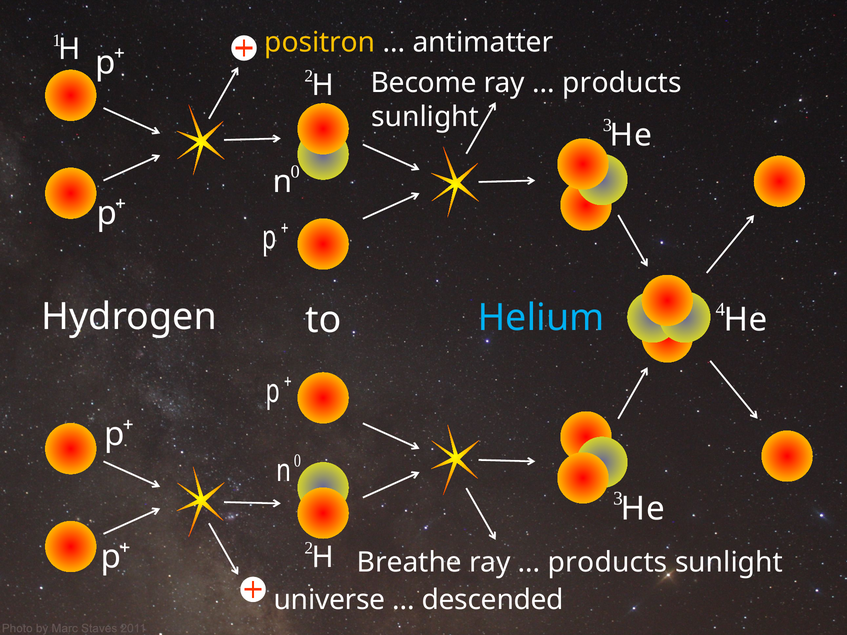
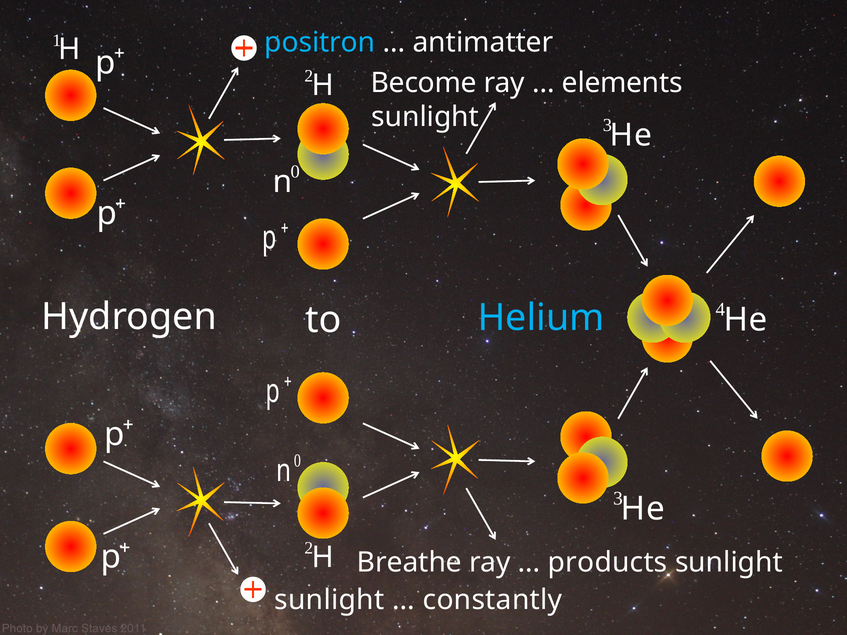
positron colour: yellow -> light blue
products at (622, 83): products -> elements
universe at (330, 600): universe -> sunlight
descended: descended -> constantly
